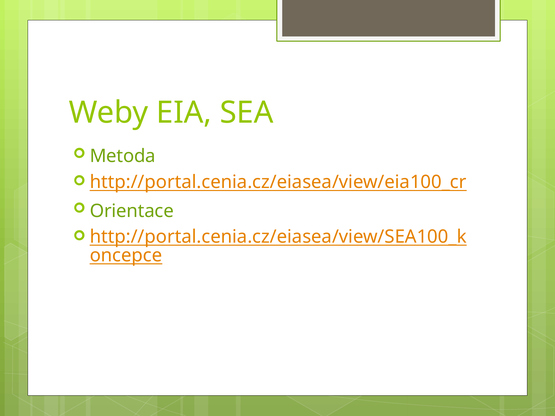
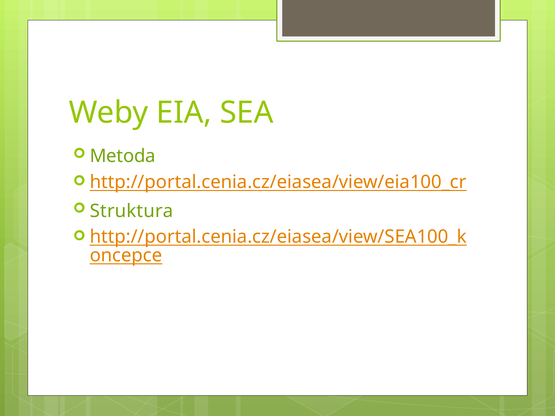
Orientace: Orientace -> Struktura
